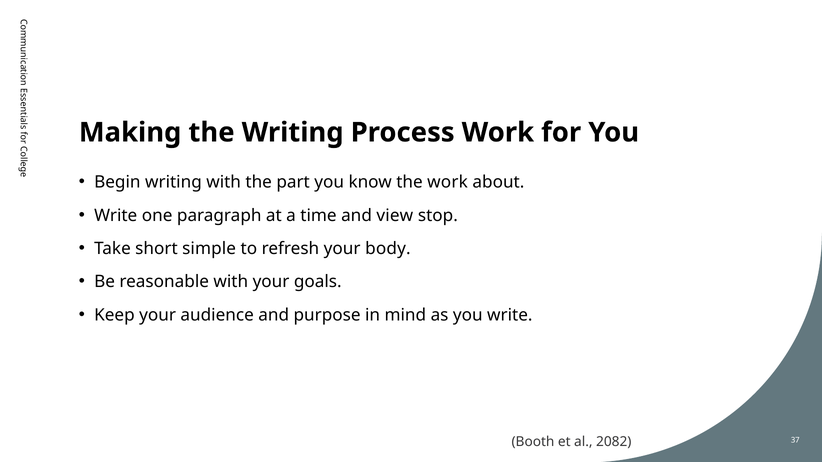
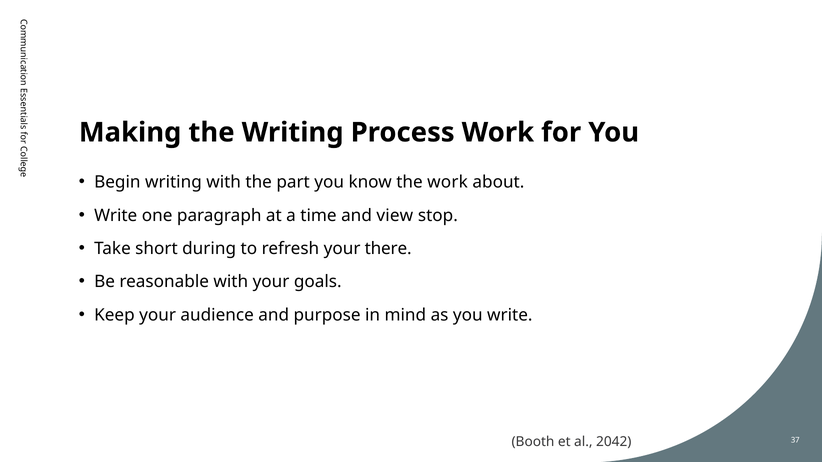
simple: simple -> during
body: body -> there
2082: 2082 -> 2042
